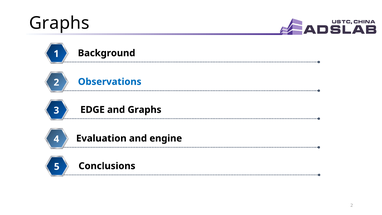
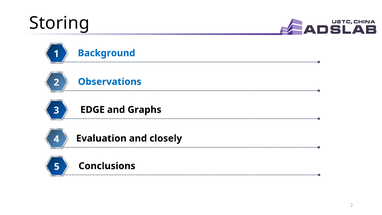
Graphs at (59, 23): Graphs -> Storing
Background colour: black -> blue
engine: engine -> closely
